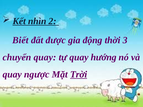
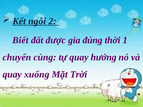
nhìn: nhìn -> ngôi
động: động -> đúng
3: 3 -> 1
chuyển quay: quay -> cùng
ngược: ngược -> xuống
Trời underline: present -> none
